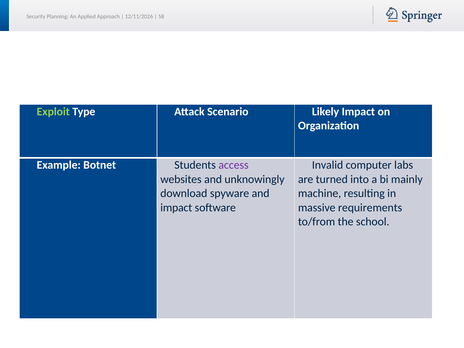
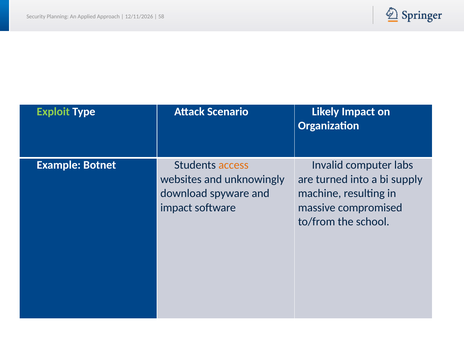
access colour: purple -> orange
mainly: mainly -> supply
requirements: requirements -> compromised
